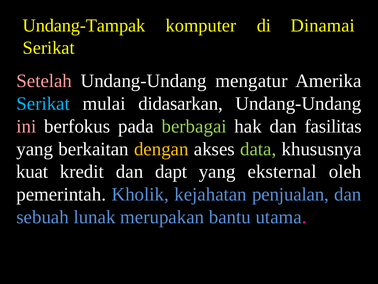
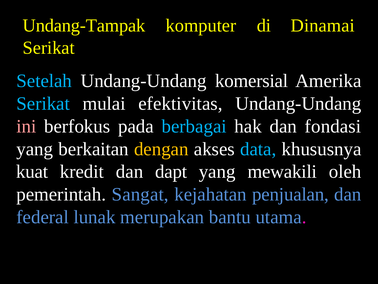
Setelah colour: pink -> light blue
mengatur: mengatur -> komersial
didasarkan: didasarkan -> efektivitas
berbagai colour: light green -> light blue
fasilitas: fasilitas -> fondasi
data colour: light green -> light blue
eksternal: eksternal -> mewakili
Kholik: Kholik -> Sangat
sebuah: sebuah -> federal
